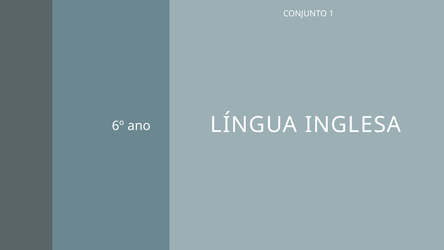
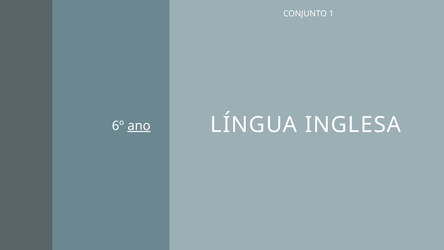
ano underline: none -> present
